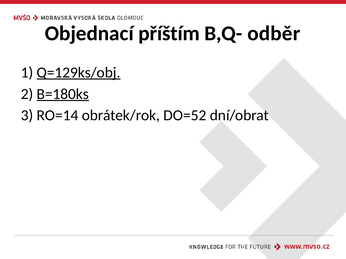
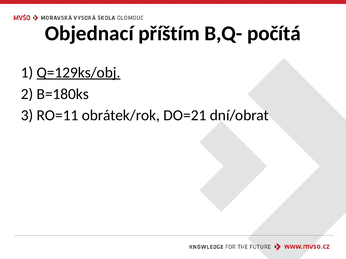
odběr: odběr -> počítá
B=180ks underline: present -> none
RO=14: RO=14 -> RO=11
DO=52: DO=52 -> DO=21
